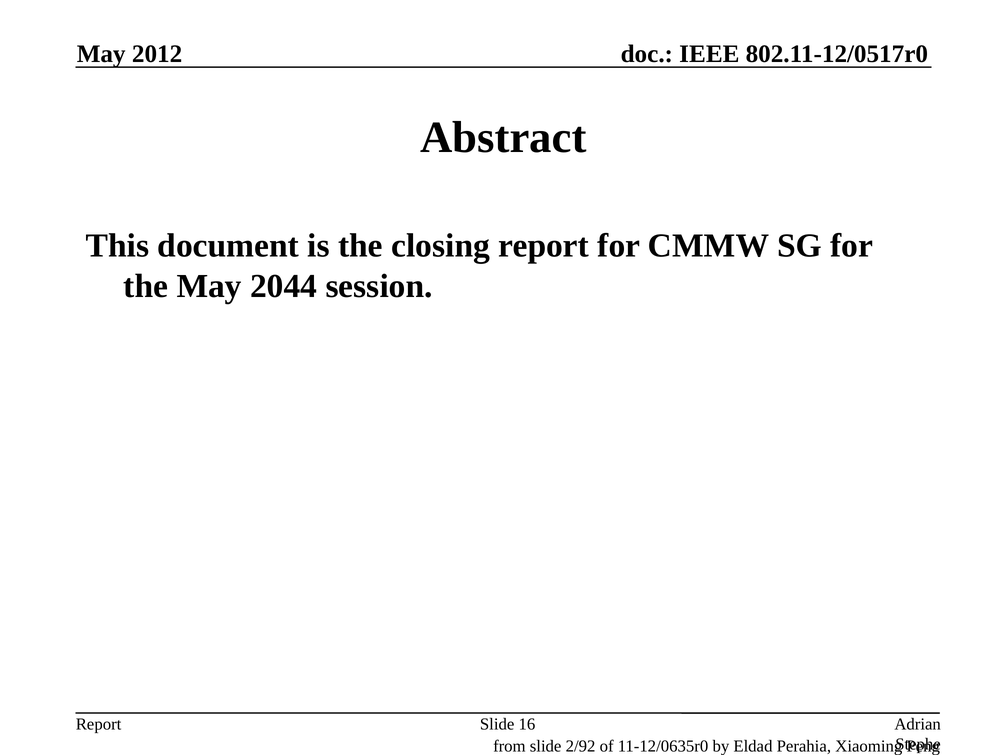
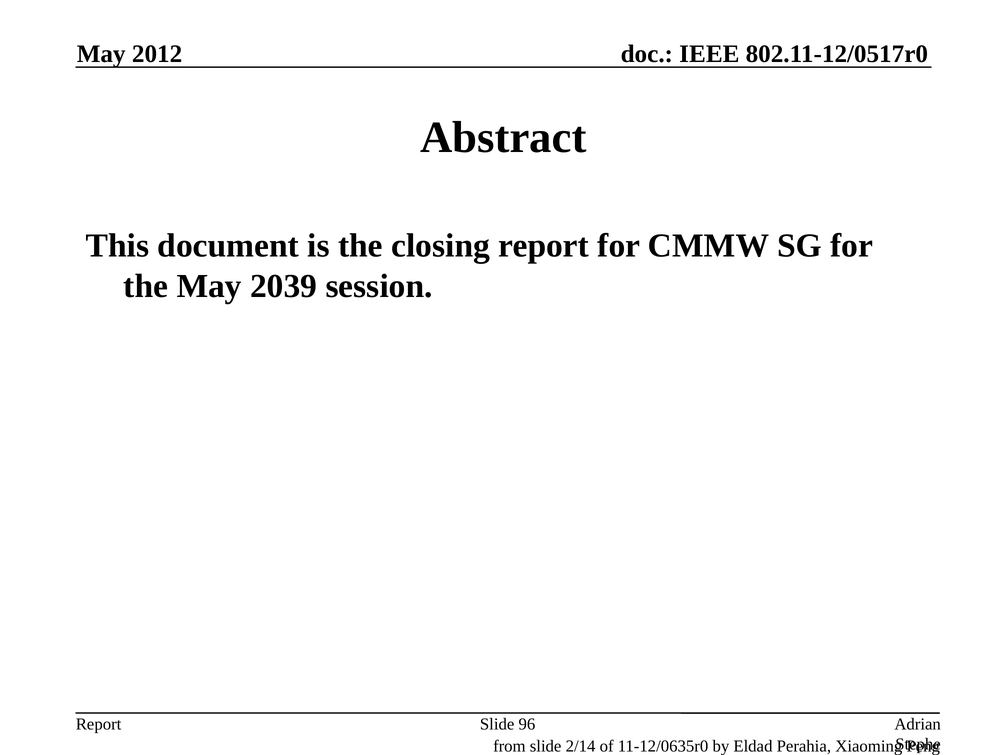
2044: 2044 -> 2039
16: 16 -> 96
2/92: 2/92 -> 2/14
